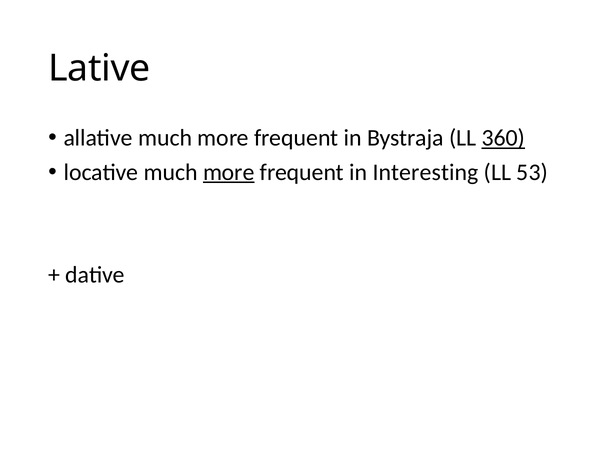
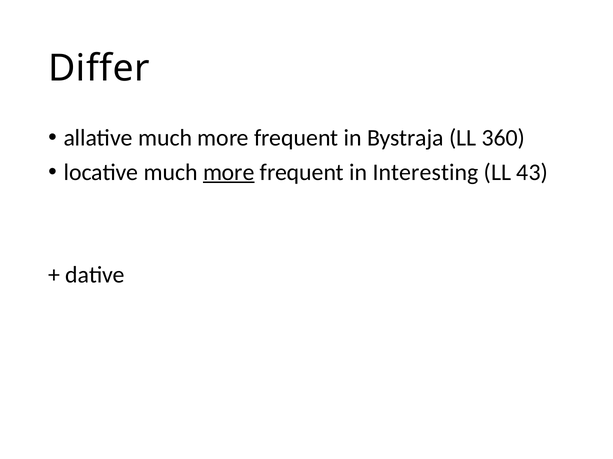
Lative: Lative -> Differ
360 underline: present -> none
53: 53 -> 43
